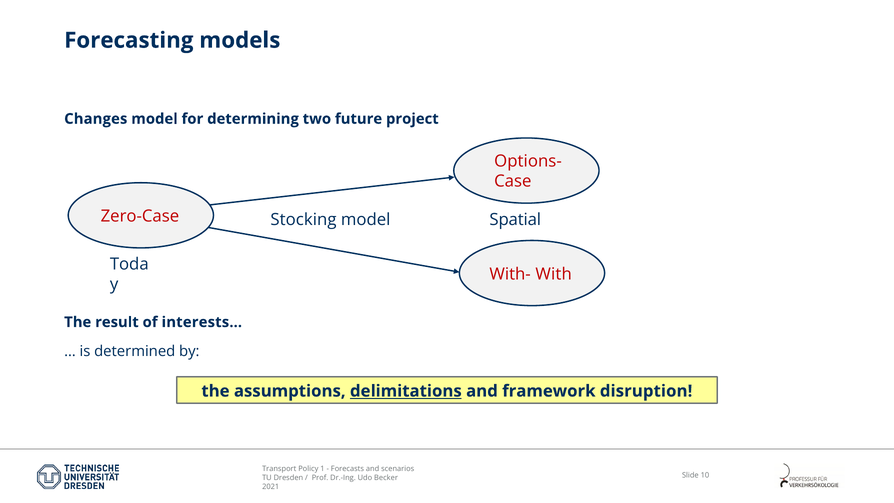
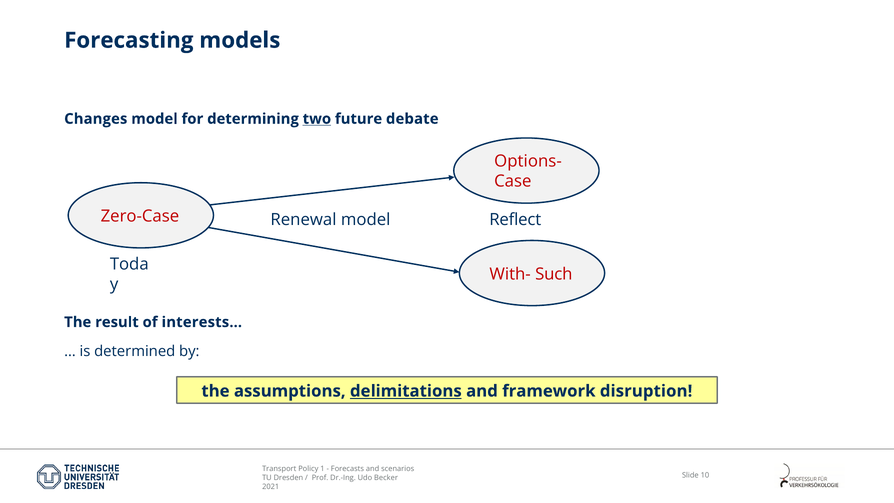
two underline: none -> present
project: project -> debate
Spatial: Spatial -> Reflect
Stocking: Stocking -> Renewal
With: With -> Such
